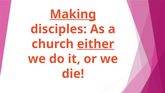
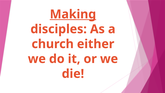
either underline: present -> none
